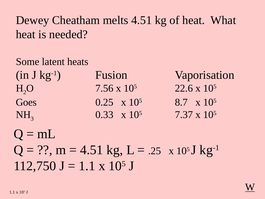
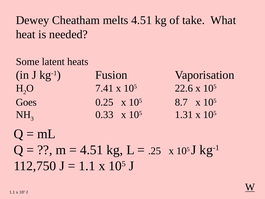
of heat: heat -> take
7.56: 7.56 -> 7.41
7.37: 7.37 -> 1.31
